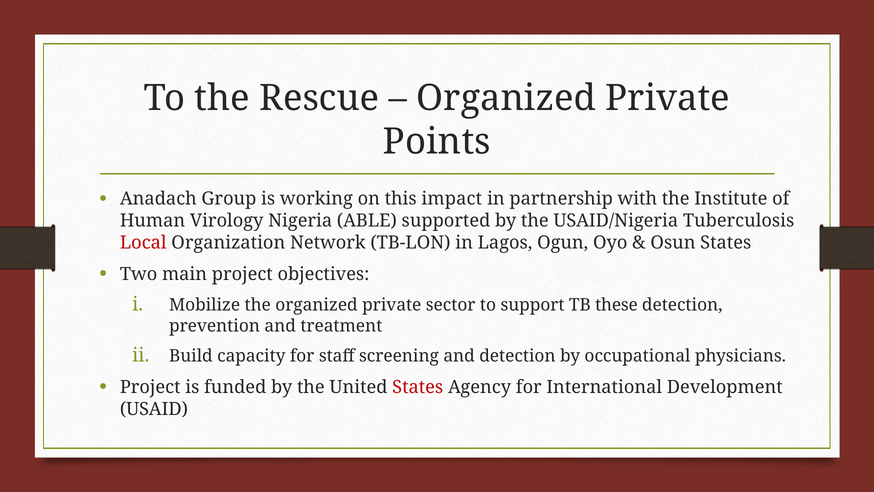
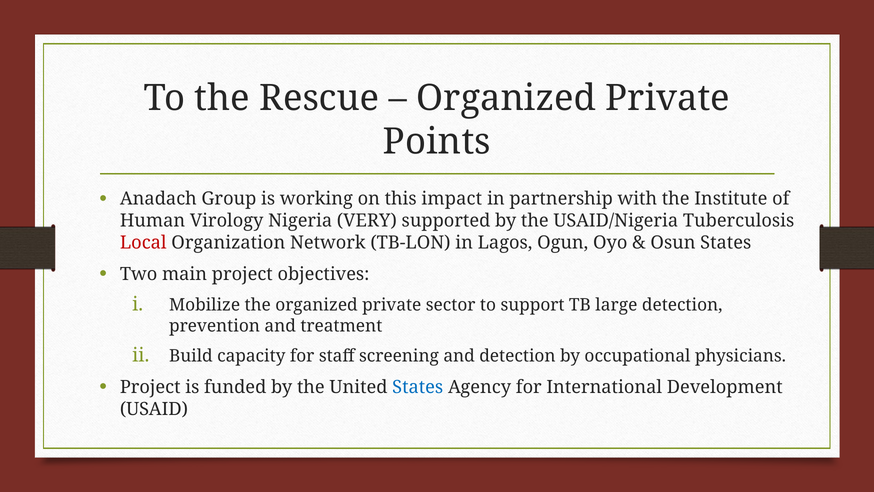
ABLE: ABLE -> VERY
these: these -> large
States at (418, 387) colour: red -> blue
